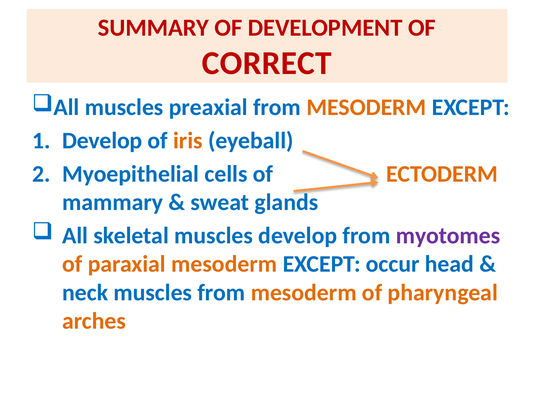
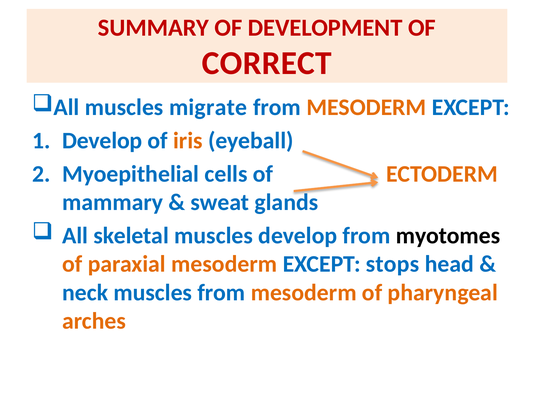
preaxial: preaxial -> migrate
myotomes colour: purple -> black
occur: occur -> stops
